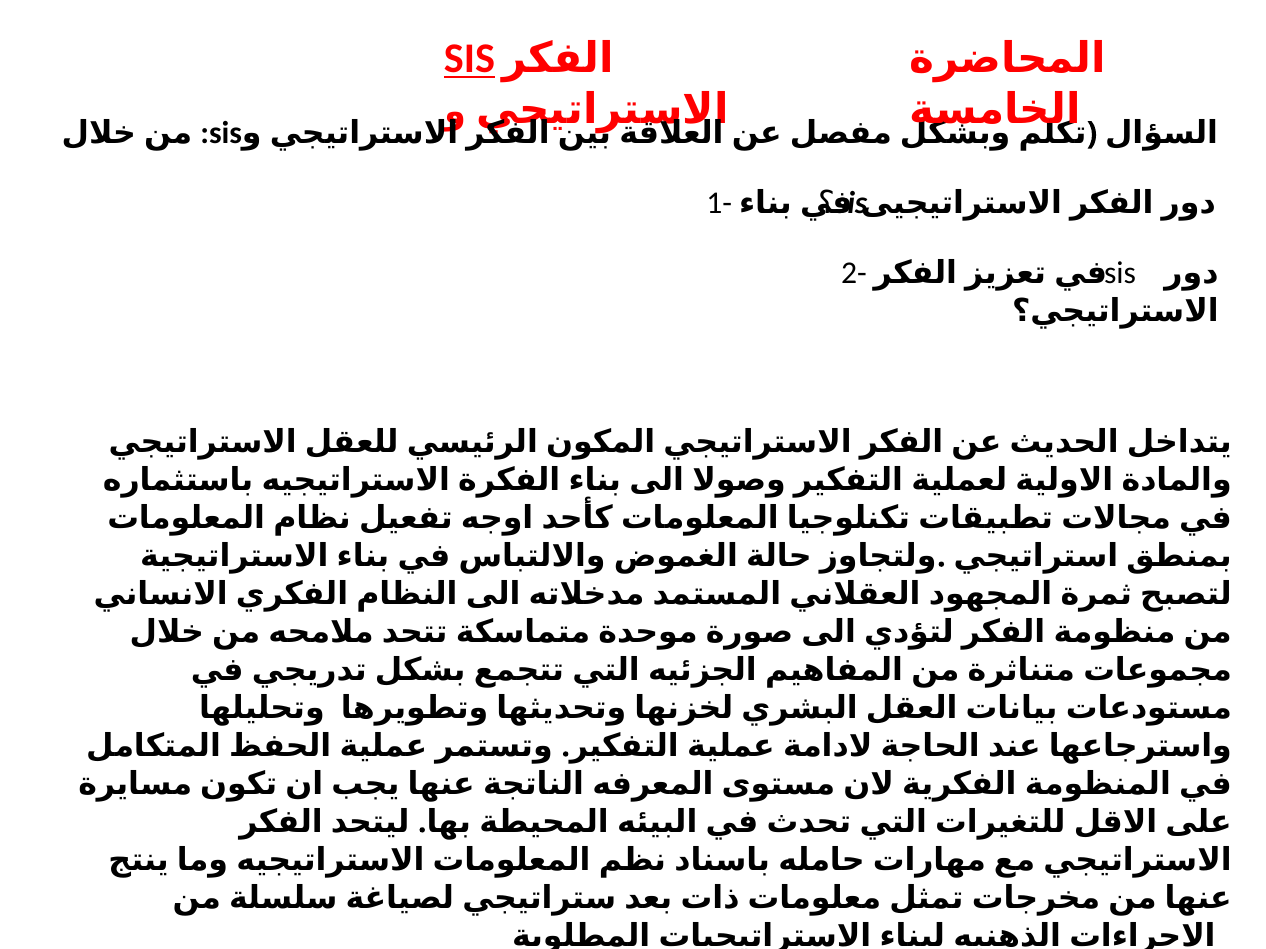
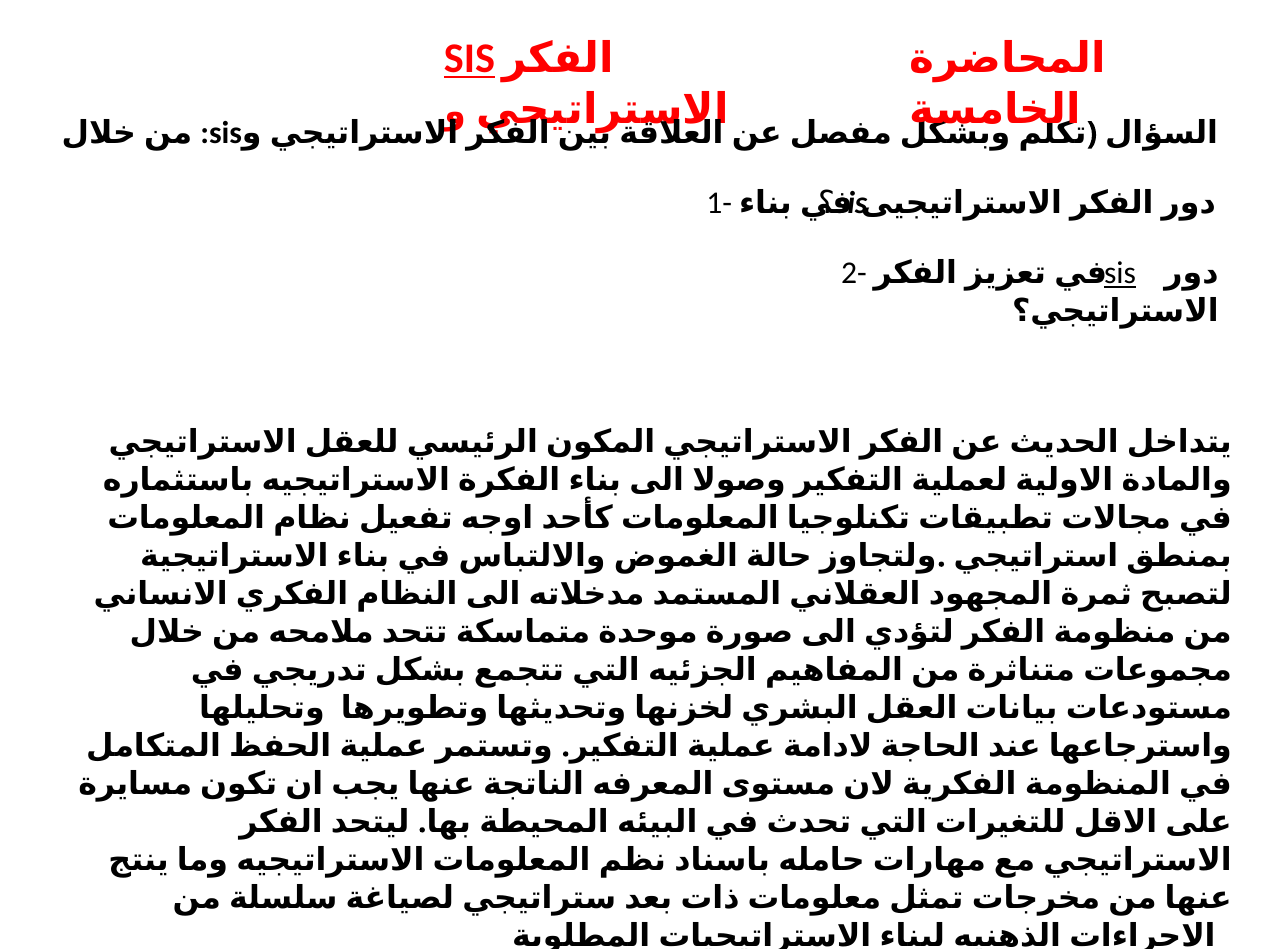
sis at (1120, 273) underline: none -> present
